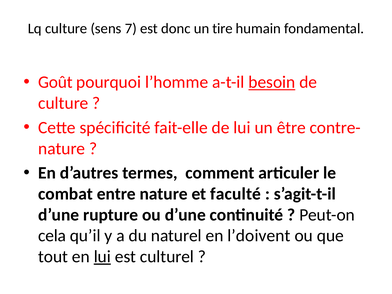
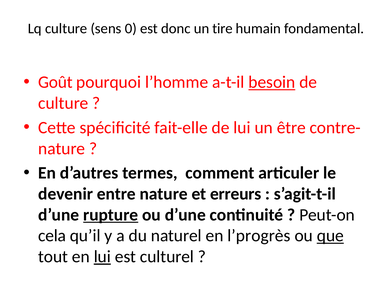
7: 7 -> 0
combat: combat -> devenir
faculté: faculté -> erreurs
rupture underline: none -> present
l’doivent: l’doivent -> l’progrès
que underline: none -> present
